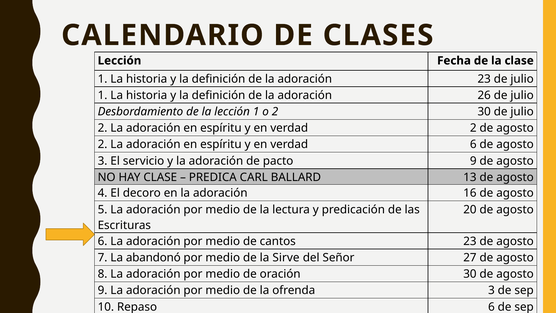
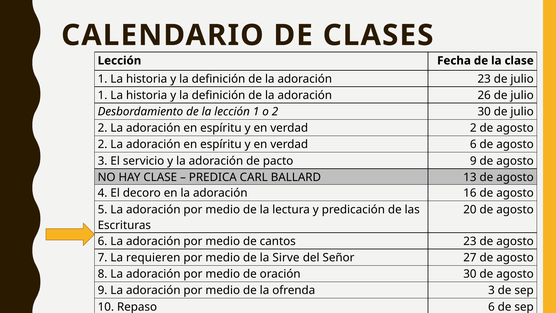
abandonó: abandonó -> requieren
